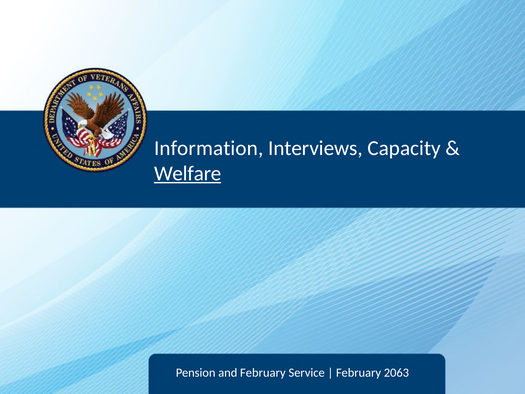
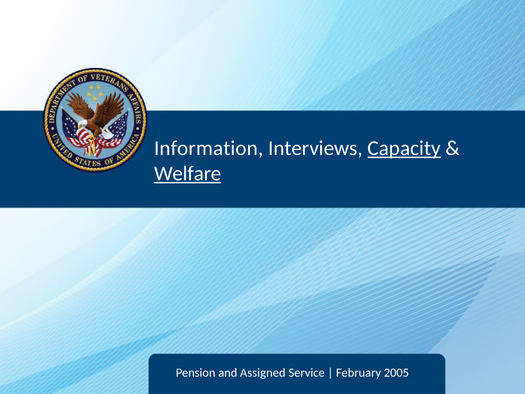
Capacity underline: none -> present
and February: February -> Assigned
2063: 2063 -> 2005
